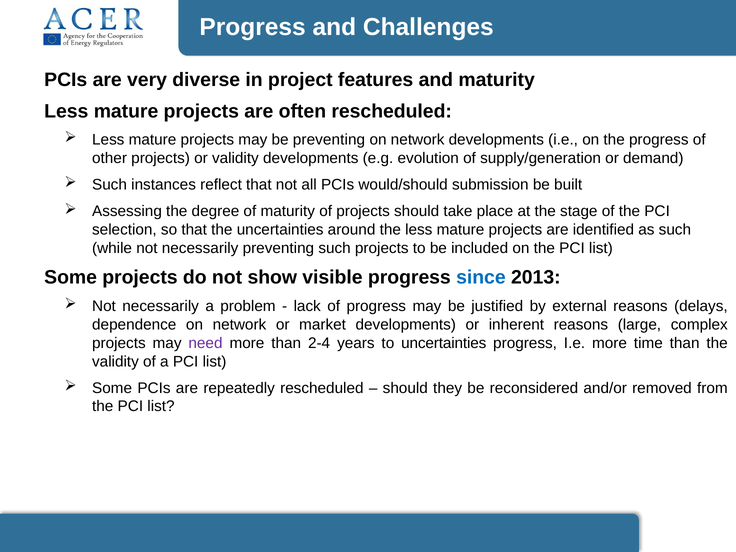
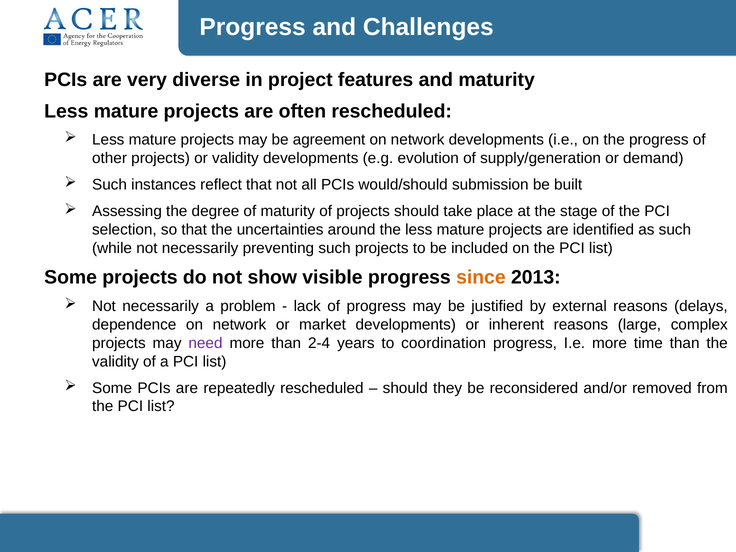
be preventing: preventing -> agreement
since colour: blue -> orange
to uncertainties: uncertainties -> coordination
